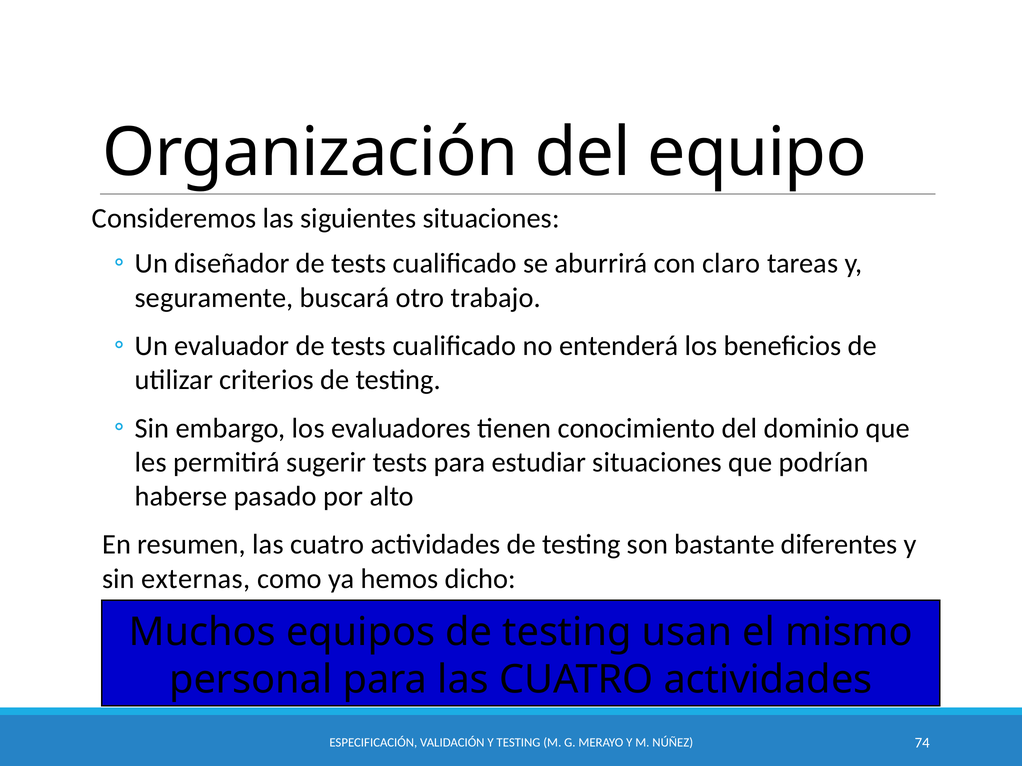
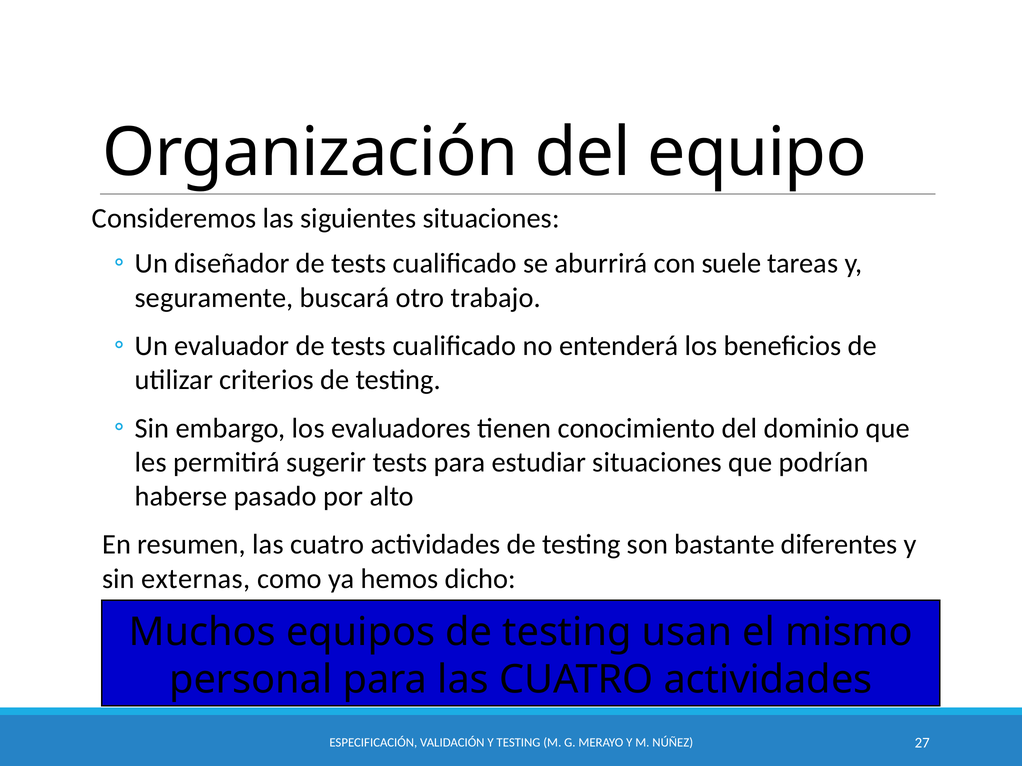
claro: claro -> suele
74: 74 -> 27
